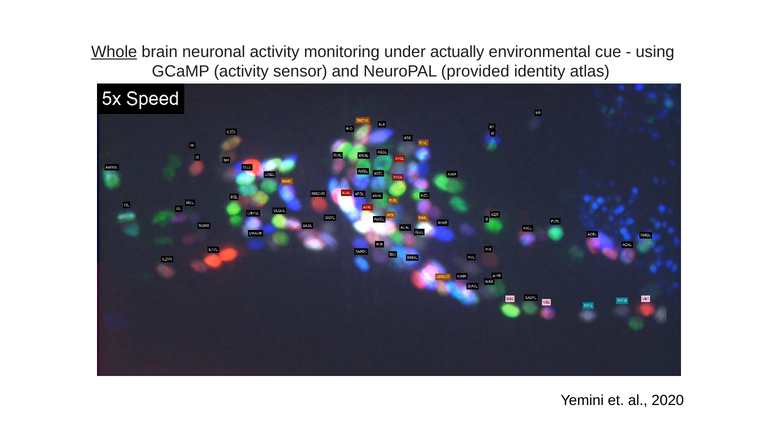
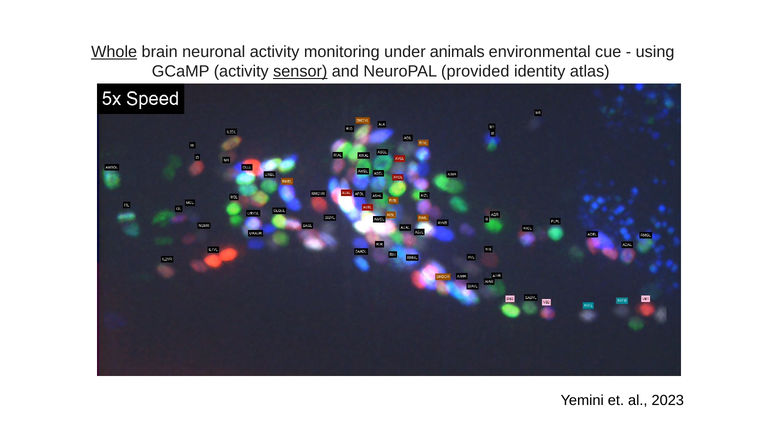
actually: actually -> animals
sensor underline: none -> present
2020: 2020 -> 2023
